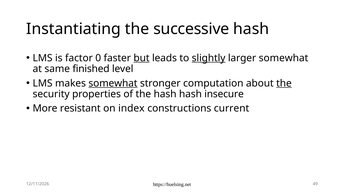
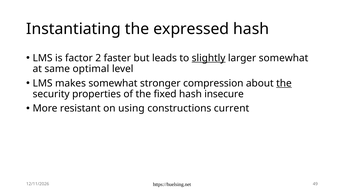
successive: successive -> expressed
0: 0 -> 2
but underline: present -> none
finished: finished -> optimal
somewhat at (113, 83) underline: present -> none
computation: computation -> compression
the hash: hash -> fixed
index: index -> using
